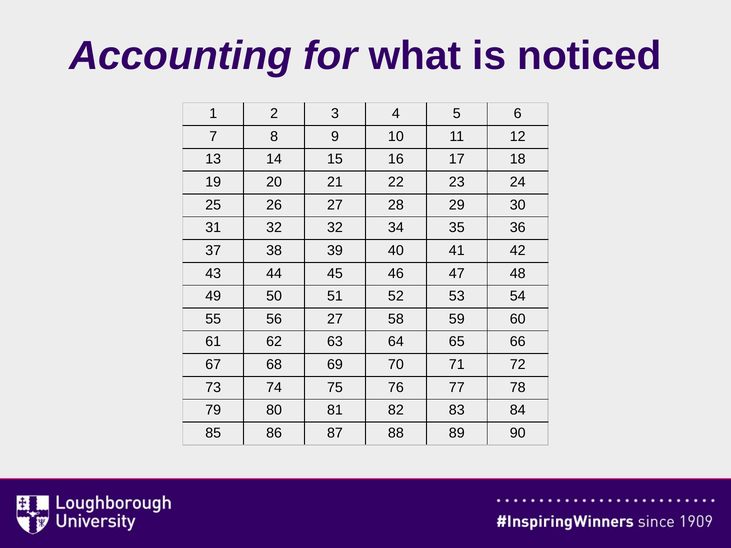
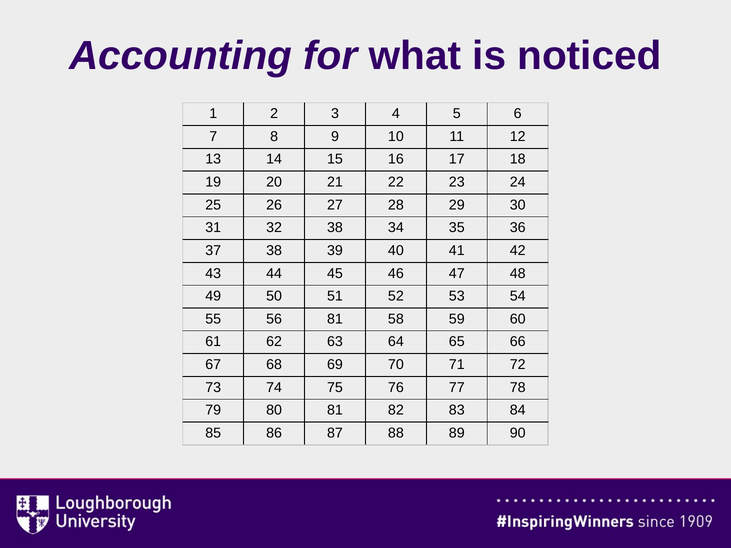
32 32: 32 -> 38
56 27: 27 -> 81
